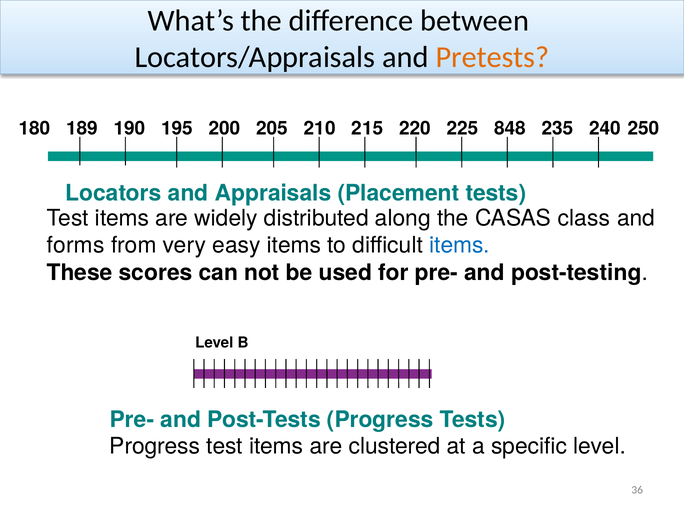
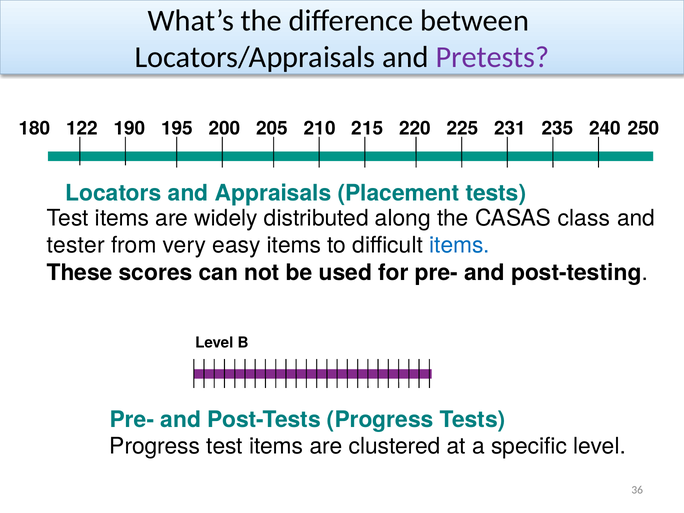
Pretests colour: orange -> purple
189: 189 -> 122
848: 848 -> 231
forms: forms -> tester
